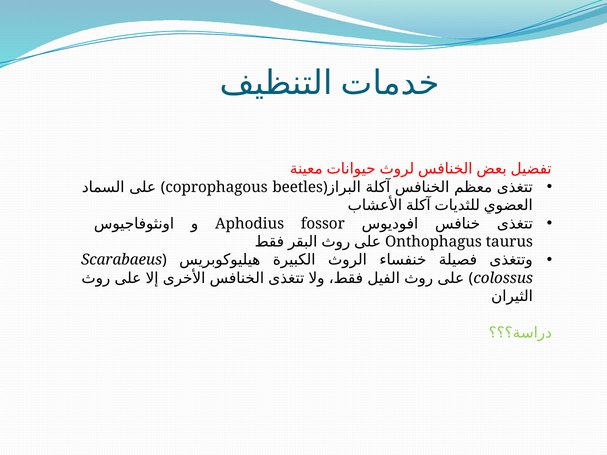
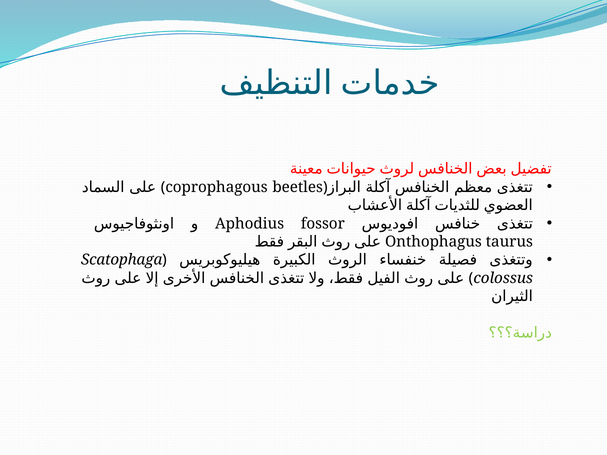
Scarabaeus: Scarabaeus -> Scatophaga
